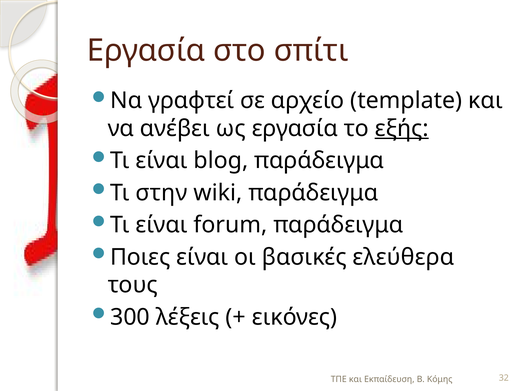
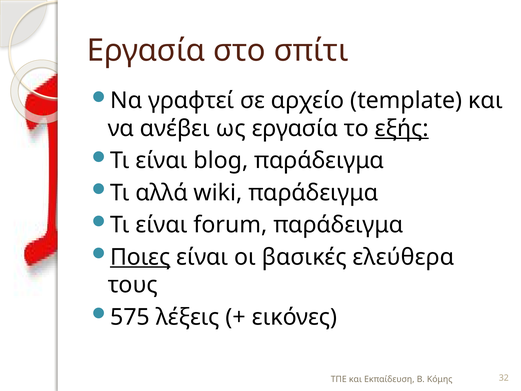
στην: στην -> αλλά
Ποιες underline: none -> present
300: 300 -> 575
